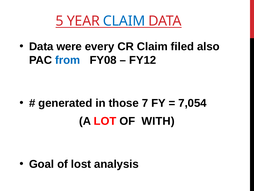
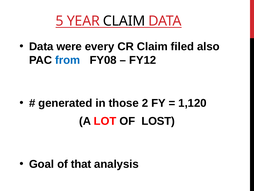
CLAIM at (124, 21) colour: blue -> black
7: 7 -> 2
7,054: 7,054 -> 1,120
WITH: WITH -> LOST
lost: lost -> that
